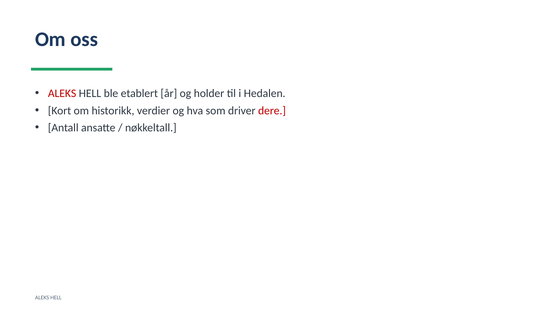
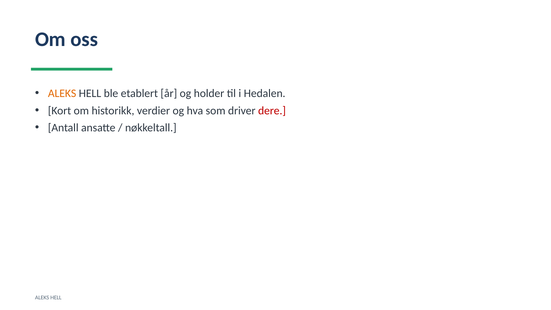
ALEKS at (62, 93) colour: red -> orange
